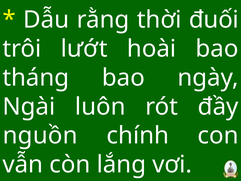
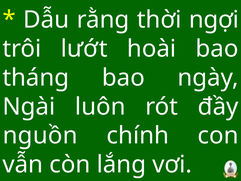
đuối: đuối -> ngợi
